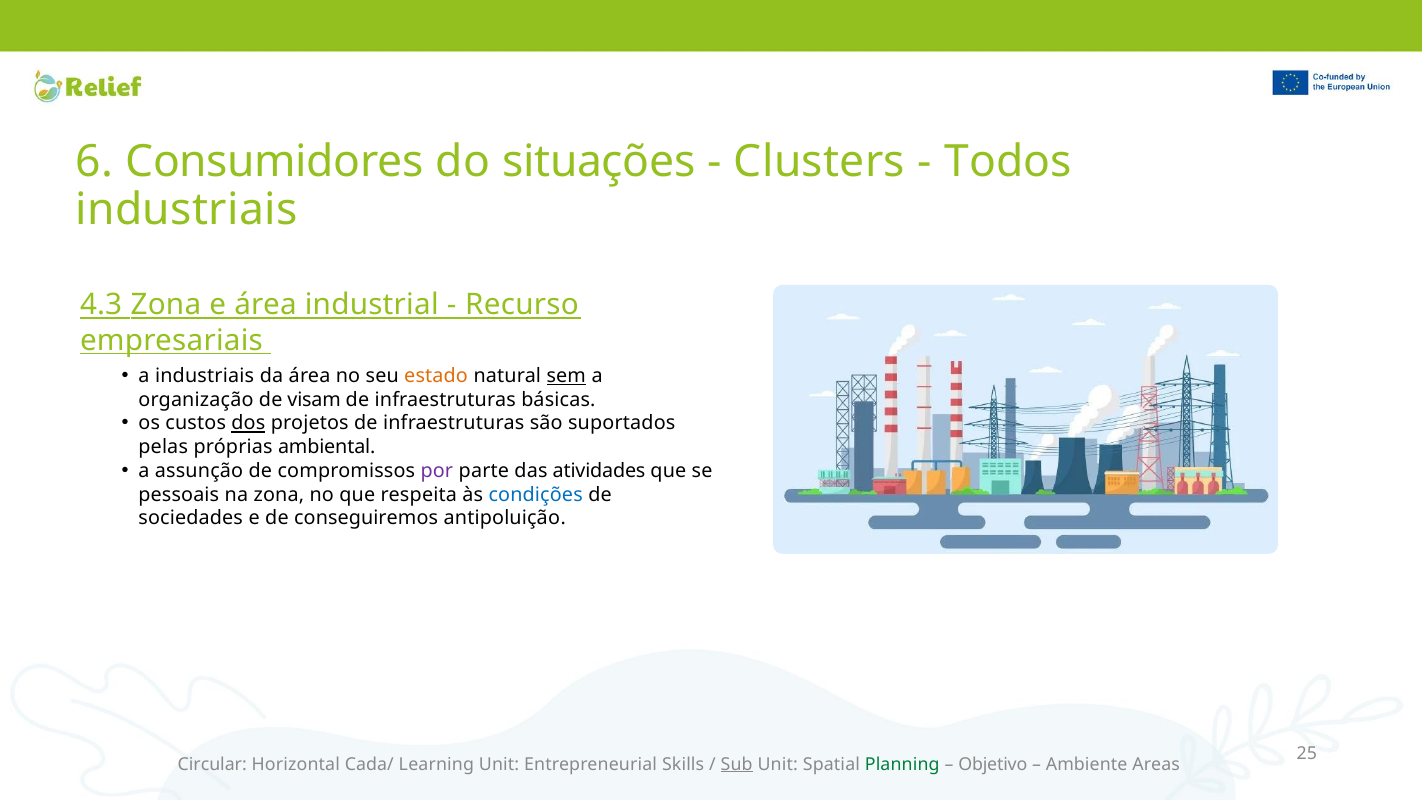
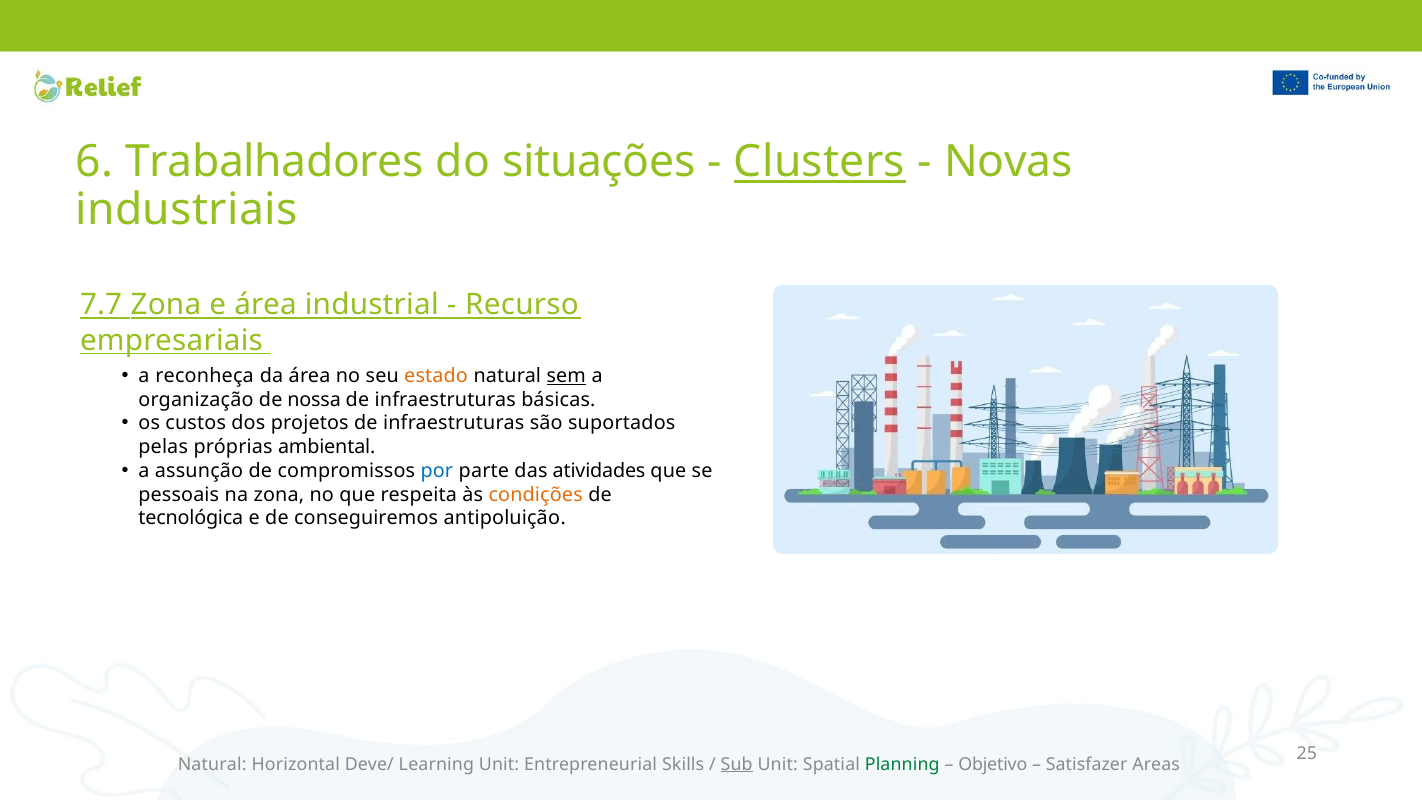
Consumidores: Consumidores -> Trabalhadores
Clusters underline: none -> present
Todos: Todos -> Novas
4.3: 4.3 -> 7.7
a industriais: industriais -> reconheça
visam: visam -> nossa
dos underline: present -> none
por colour: purple -> blue
condições colour: blue -> orange
sociedades: sociedades -> tecnológica
Circular at (212, 764): Circular -> Natural
Cada/: Cada/ -> Deve/
Ambiente: Ambiente -> Satisfazer
